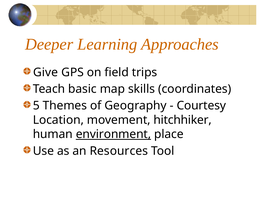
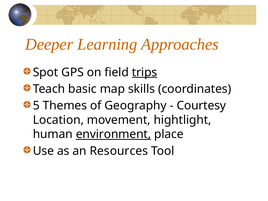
Give: Give -> Spot
trips underline: none -> present
hitchhiker: hitchhiker -> hightlight
